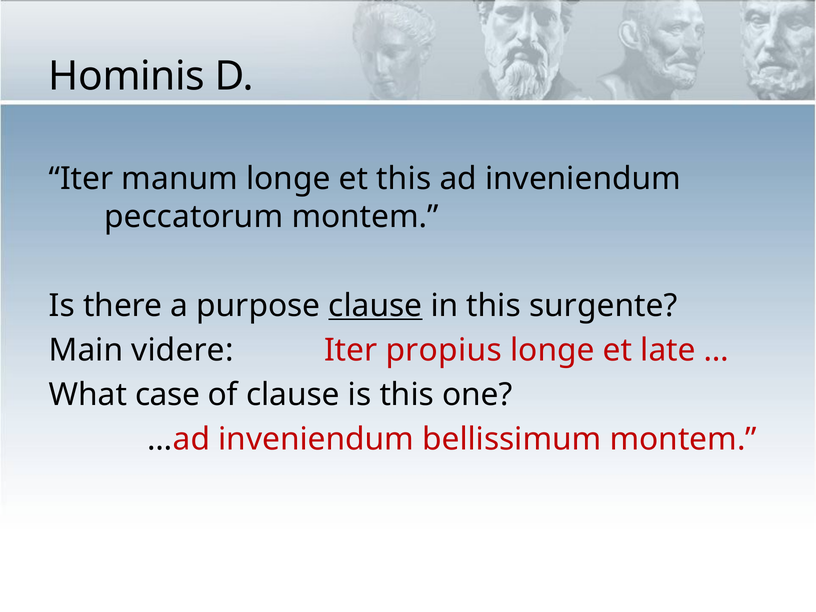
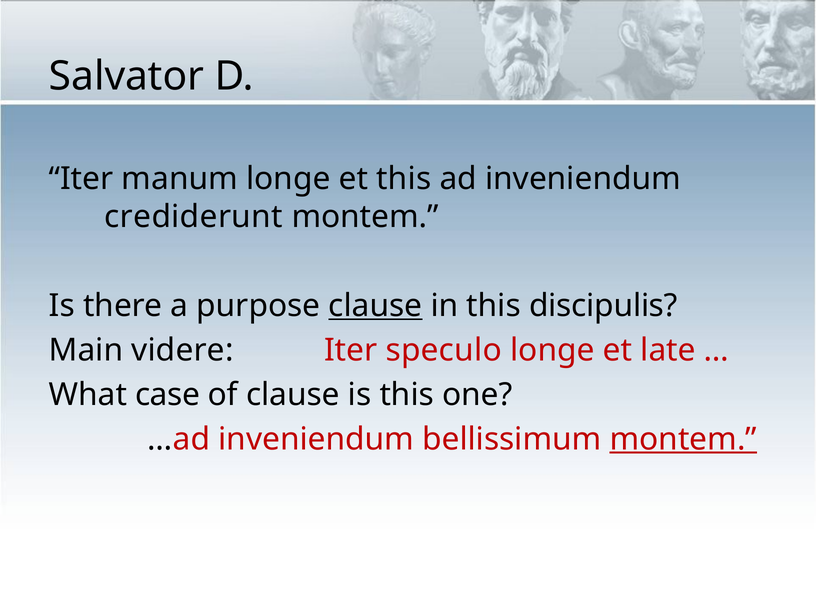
Hominis: Hominis -> Salvator
peccatorum: peccatorum -> crediderunt
surgente: surgente -> discipulis
propius: propius -> speculo
montem at (683, 439) underline: none -> present
